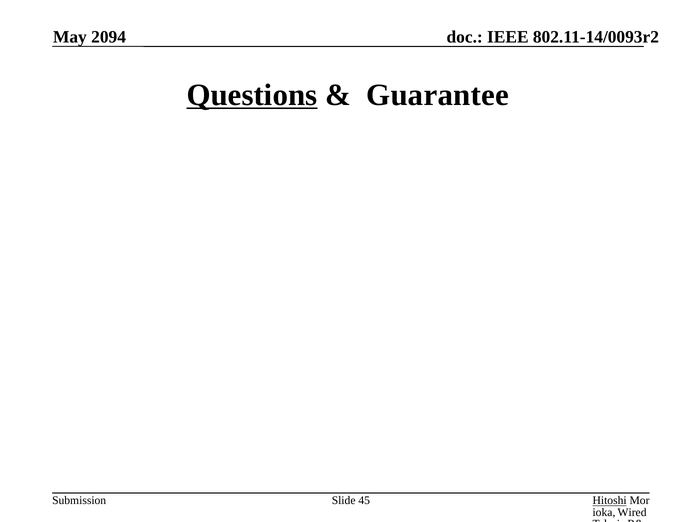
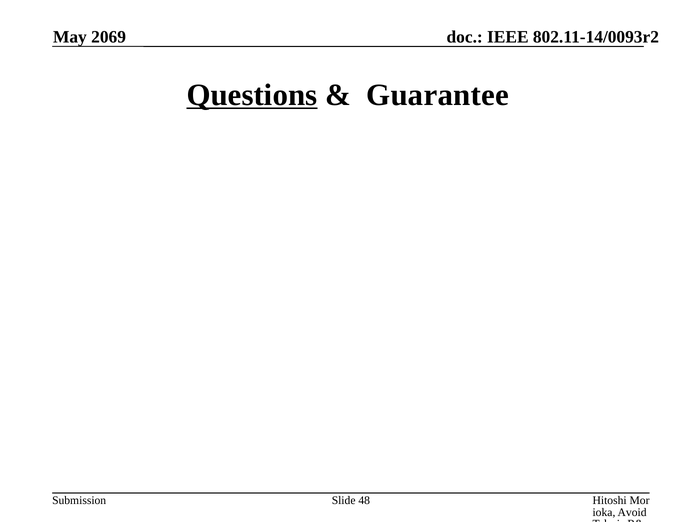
2094: 2094 -> 2069
Hitoshi underline: present -> none
45: 45 -> 48
Wired: Wired -> Avoid
